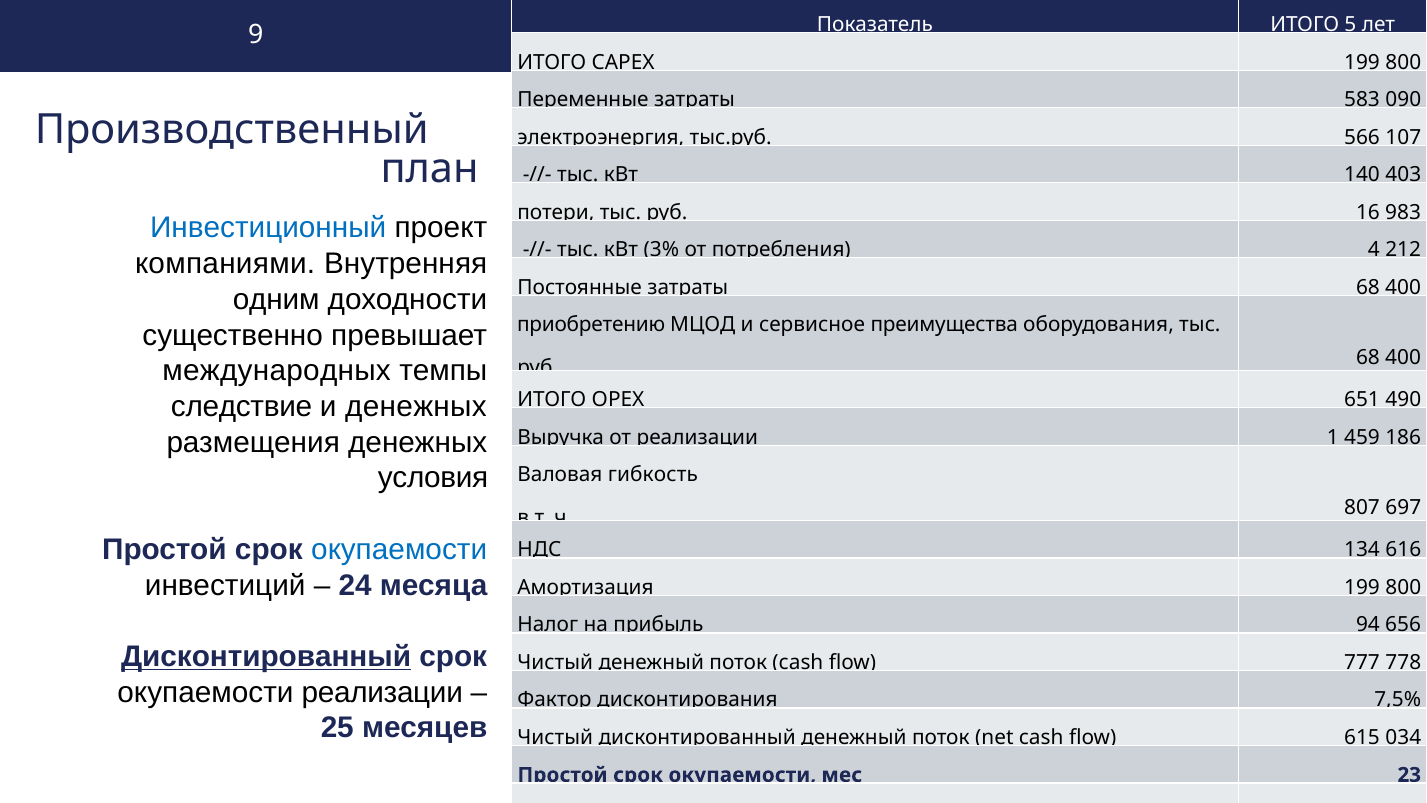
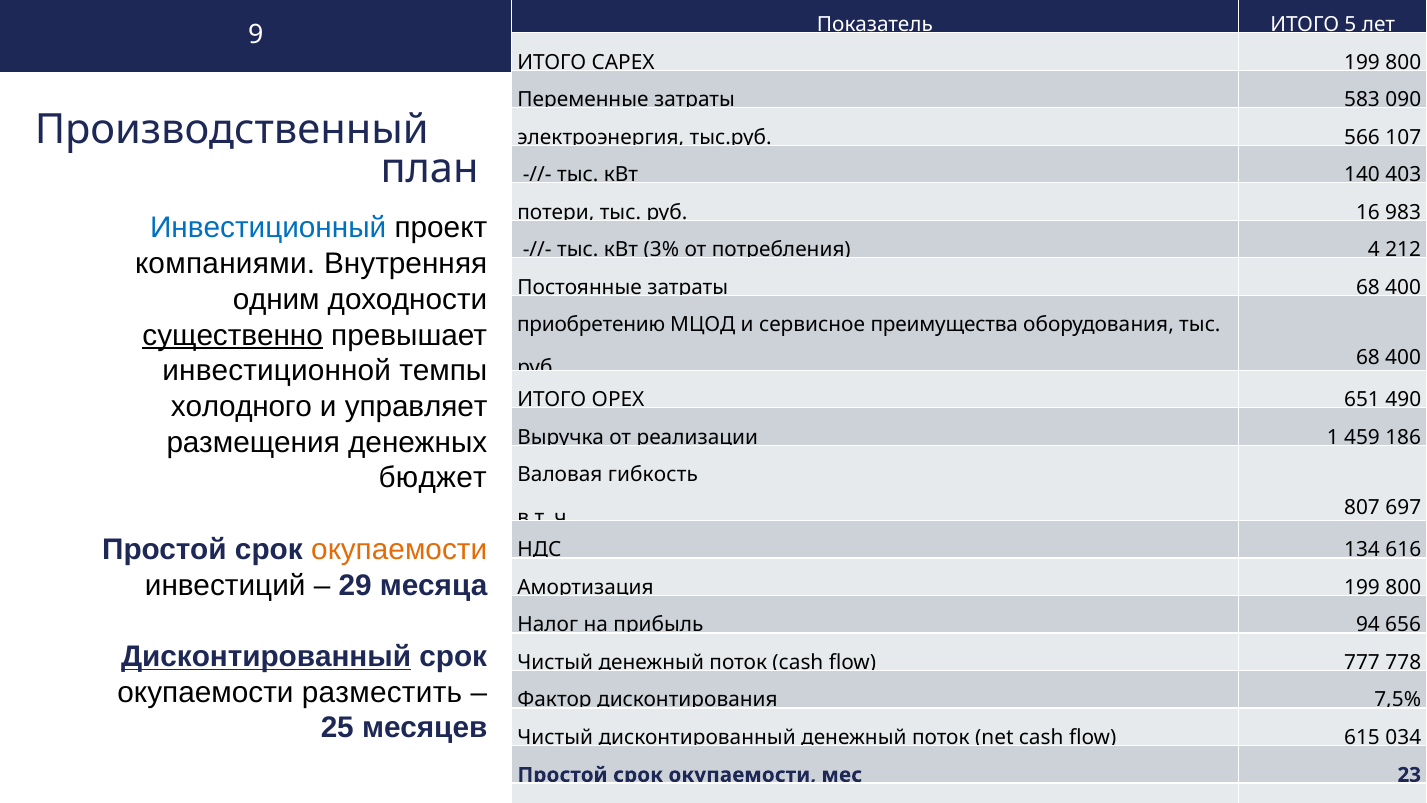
существенно underline: none -> present
международных: международных -> инвестиционной
следствие: следствие -> холодного
и денежных: денежных -> управляет
условия: условия -> бюджет
окупаемости at (399, 549) colour: blue -> orange
24: 24 -> 29
окупаемости реализации: реализации -> разместить
